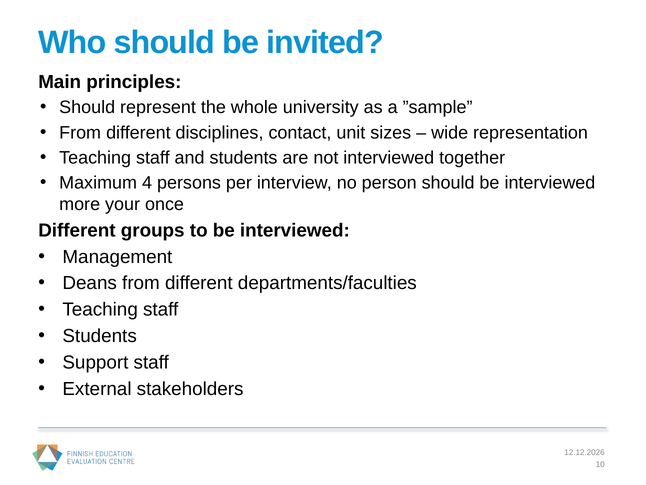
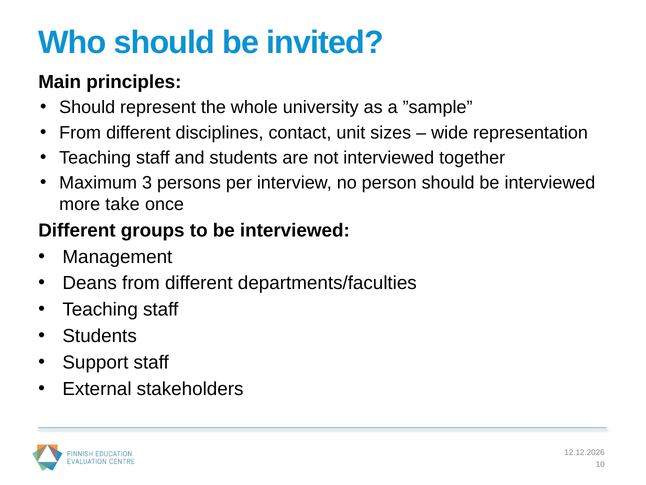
4: 4 -> 3
your: your -> take
